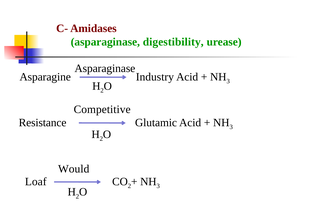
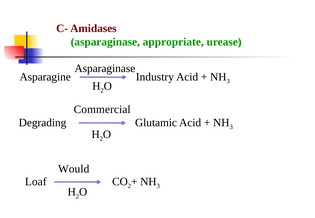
digestibility: digestibility -> appropriate
Competitive: Competitive -> Commercial
Resistance: Resistance -> Degrading
